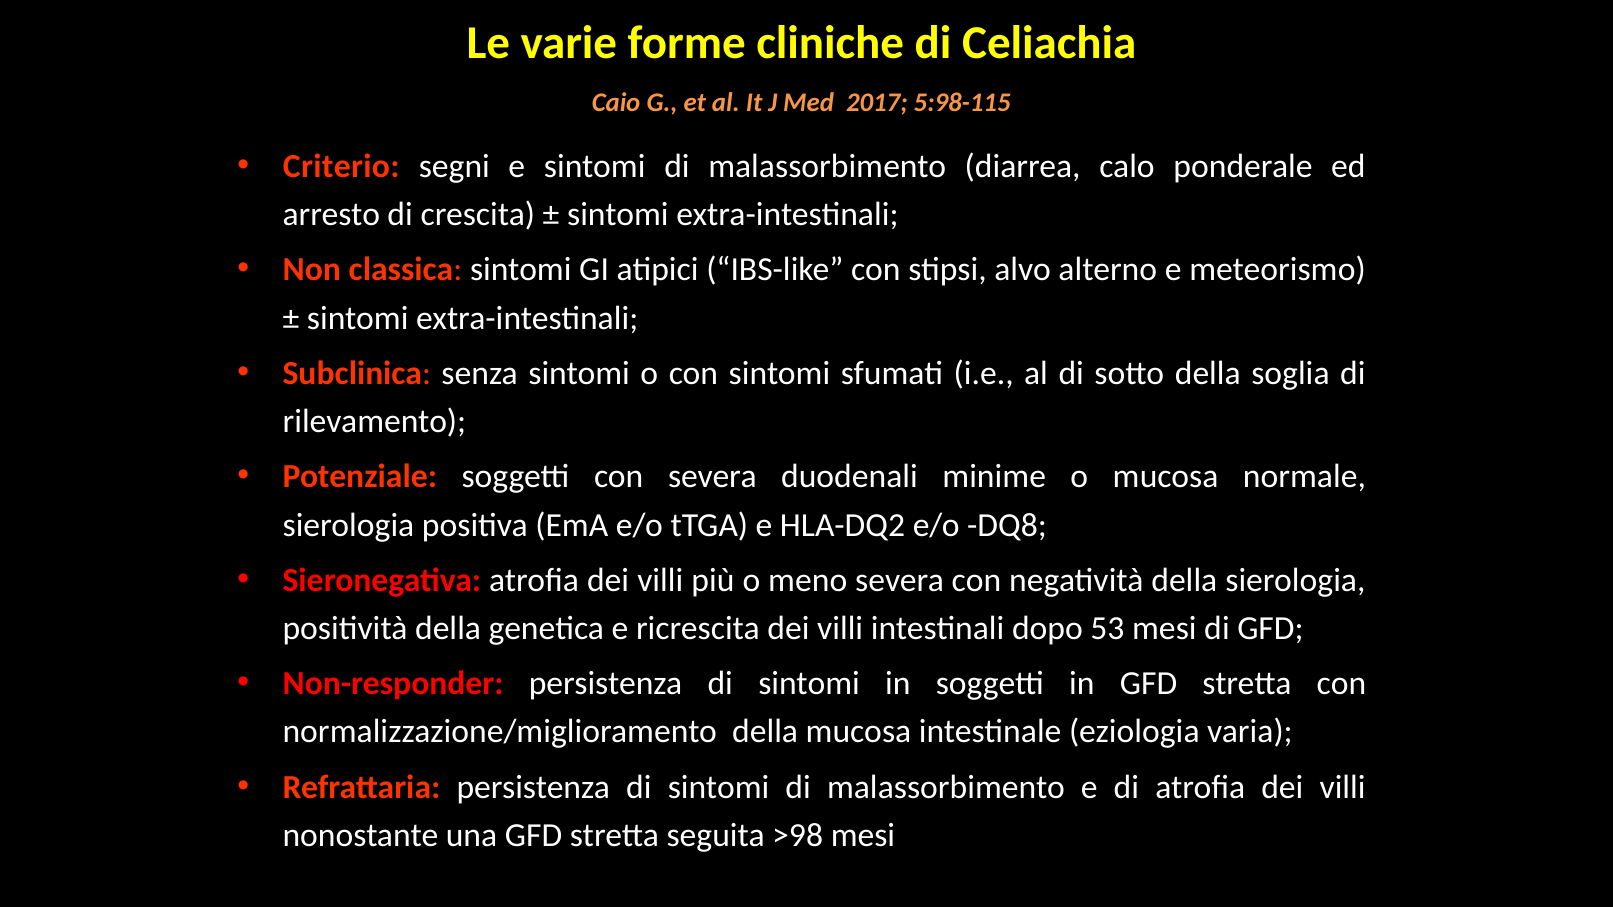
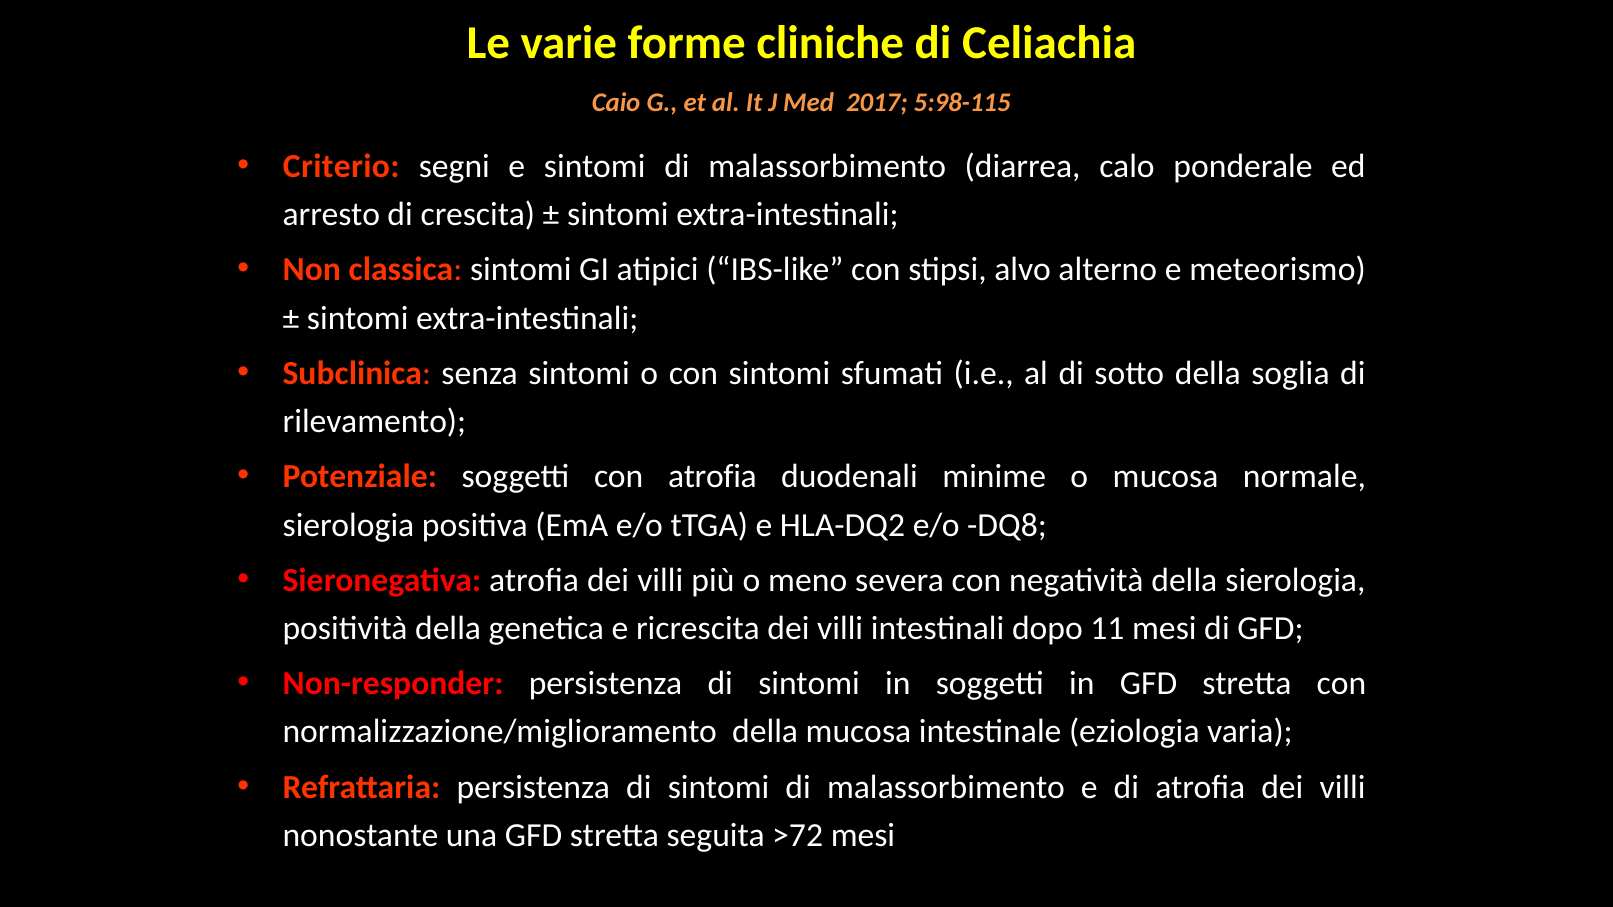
con severa: severa -> atrofia
53: 53 -> 11
>98: >98 -> >72
